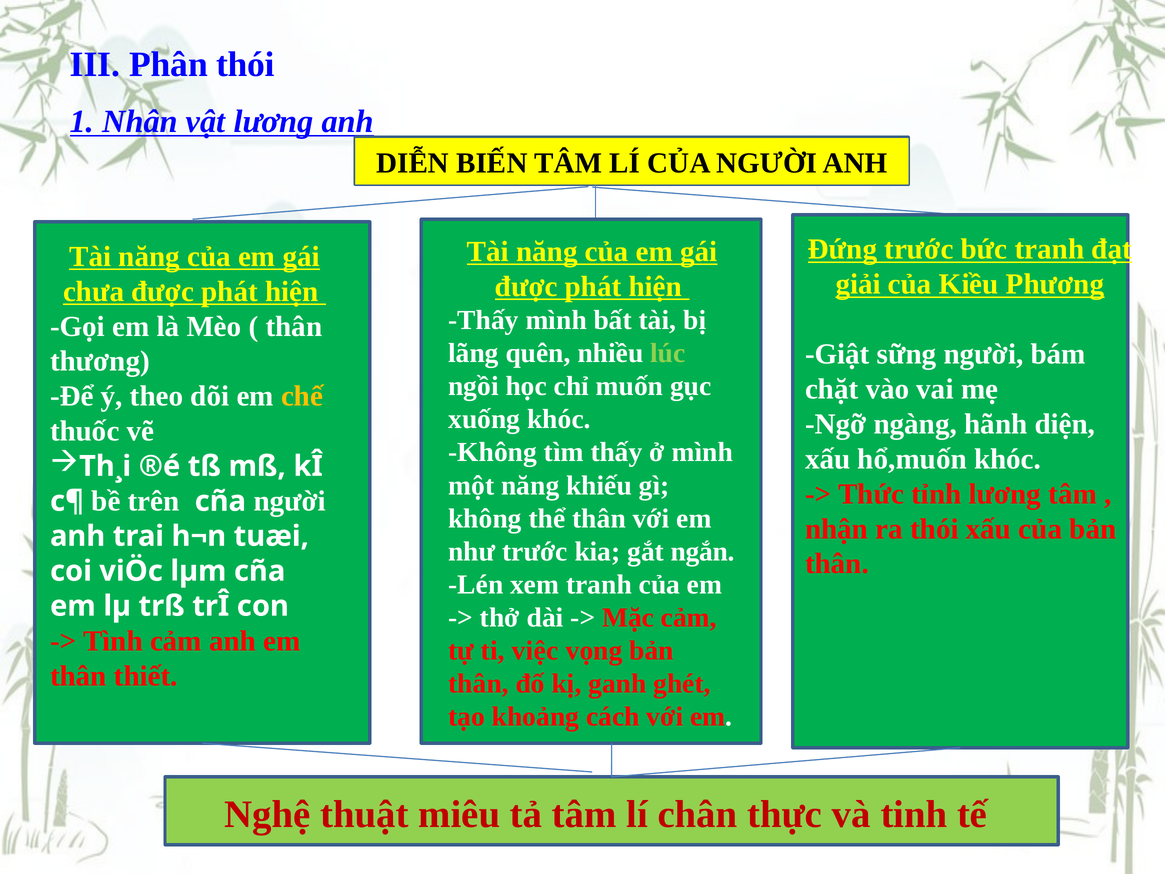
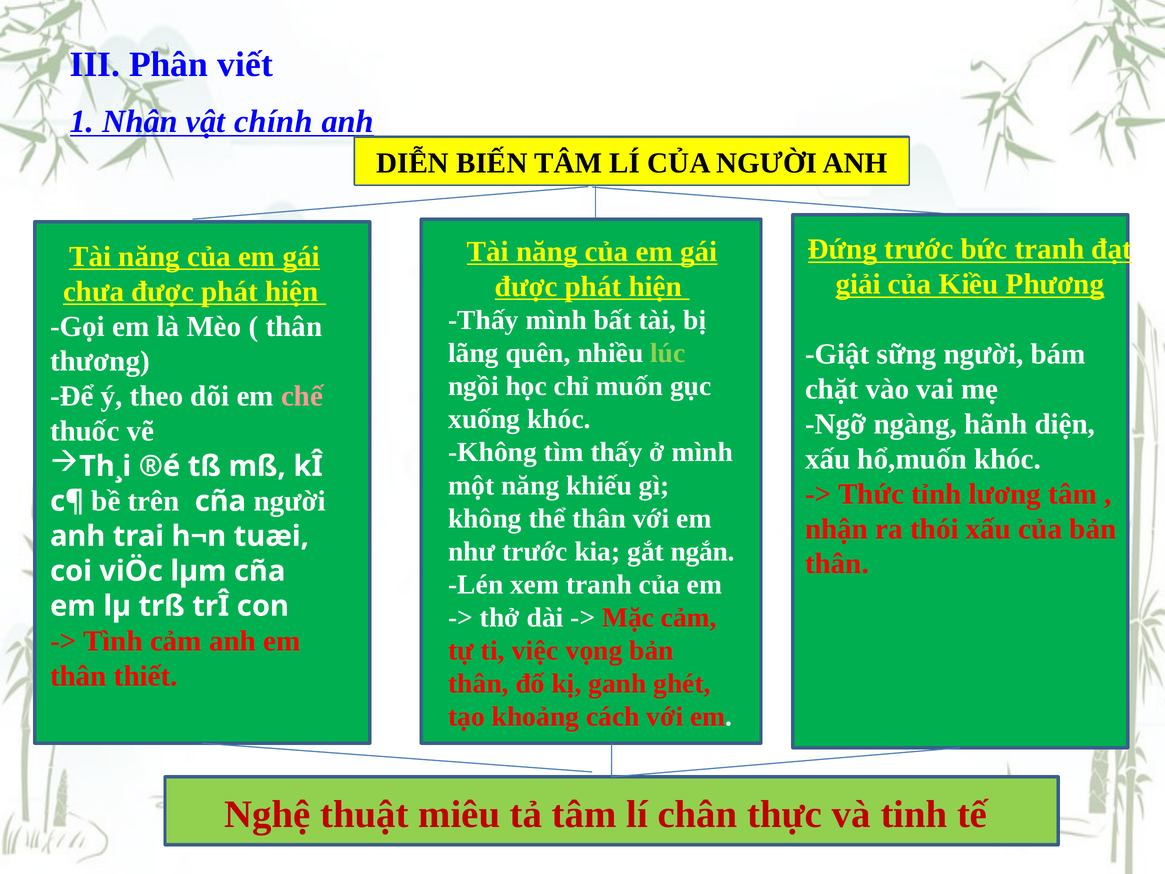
Phân thói: thói -> viết
vật lương: lương -> chính
chế colour: yellow -> pink
